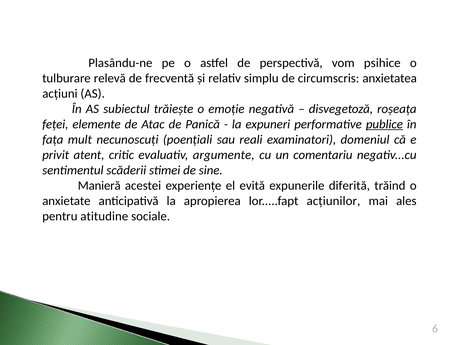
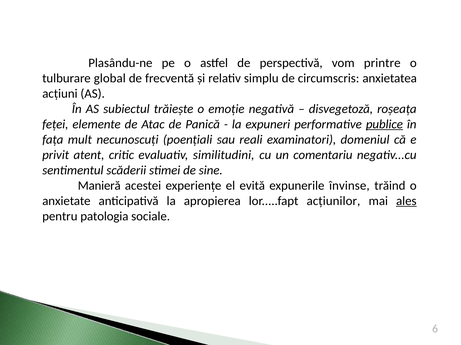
psihice: psihice -> printre
relevă: relevă -> global
argumente: argumente -> similitudini
diferită: diferită -> învinse
ales underline: none -> present
atitudine: atitudine -> patologia
